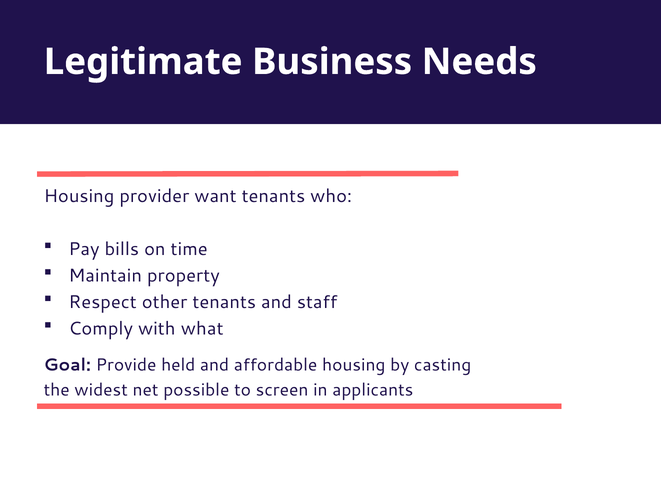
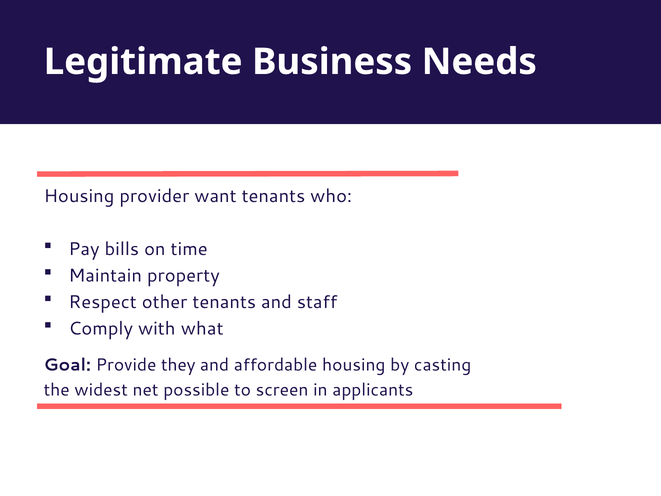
held: held -> they
